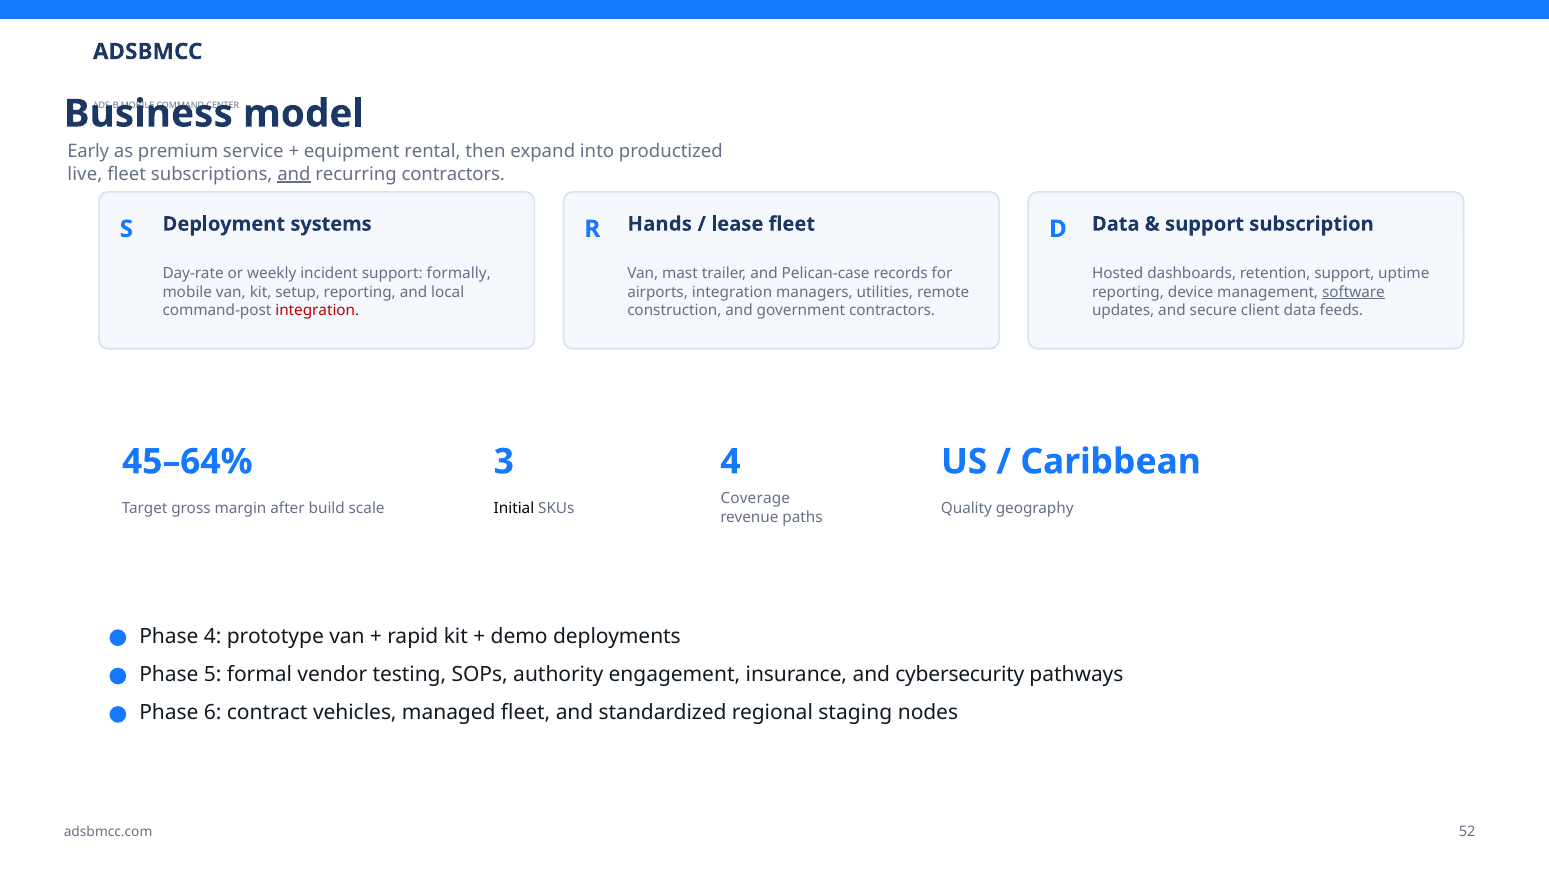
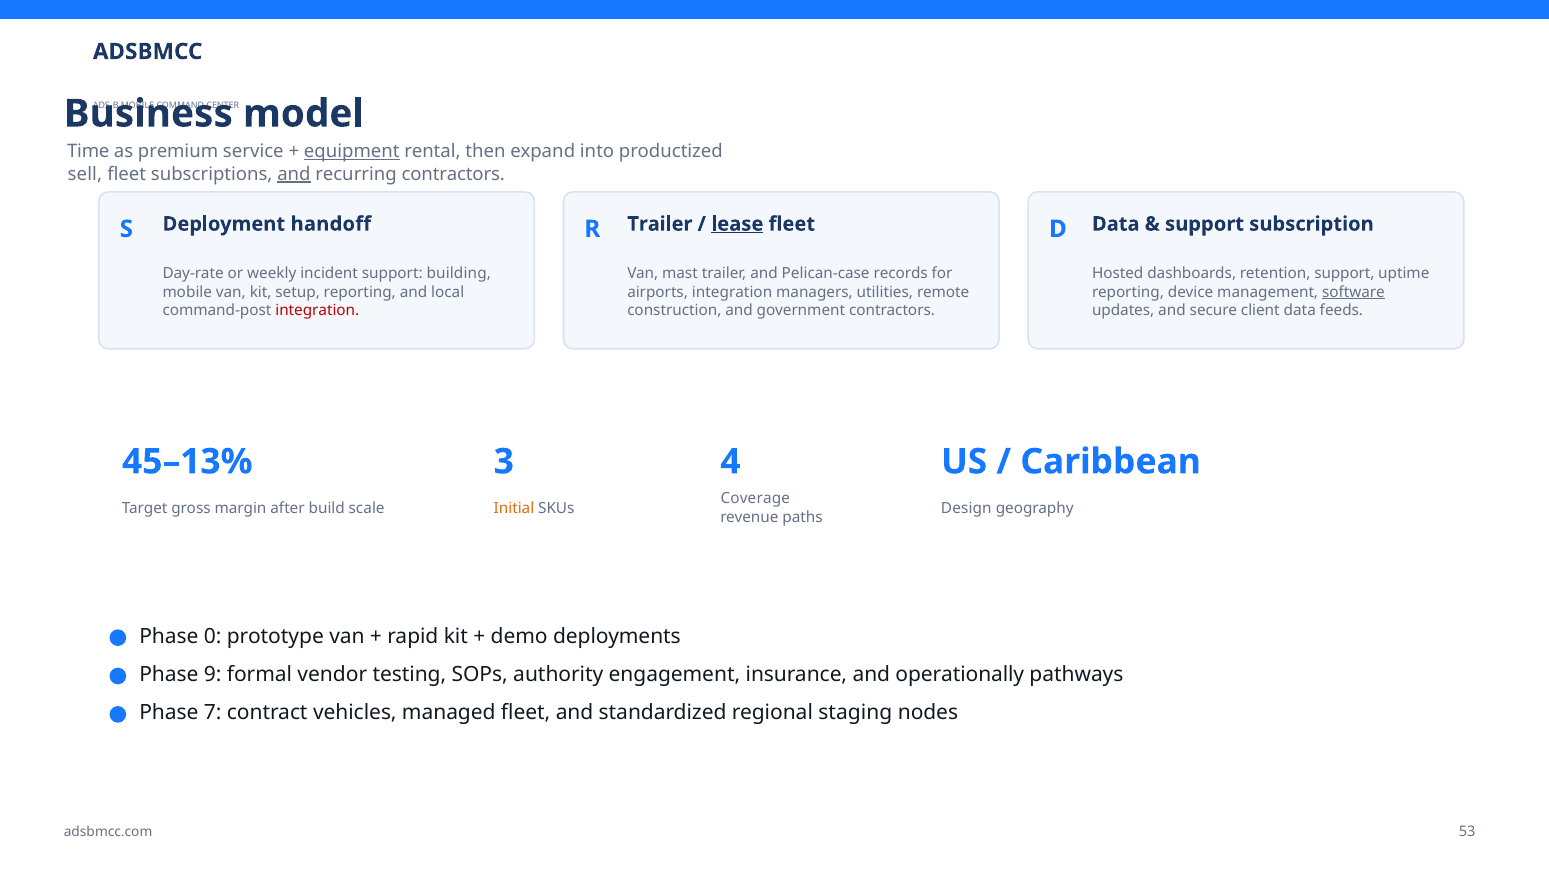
Early: Early -> Time
equipment underline: none -> present
live: live -> sell
systems: systems -> handoff
R Hands: Hands -> Trailer
lease underline: none -> present
formally: formally -> building
45–64%: 45–64% -> 45–13%
Initial colour: black -> orange
Quality: Quality -> Design
Phase 4: 4 -> 0
5: 5 -> 9
cybersecurity: cybersecurity -> operationally
6: 6 -> 7
52: 52 -> 53
